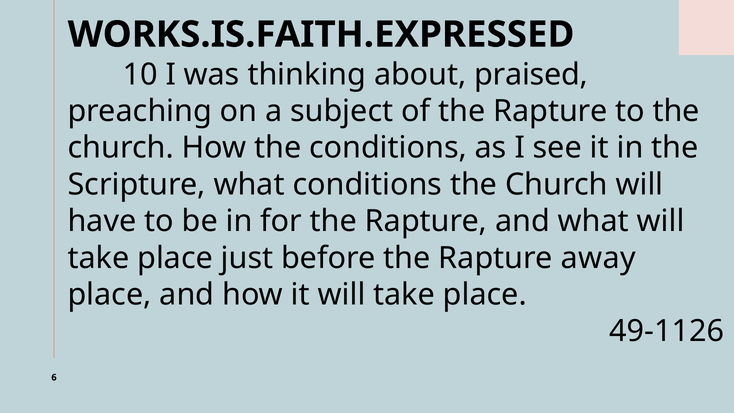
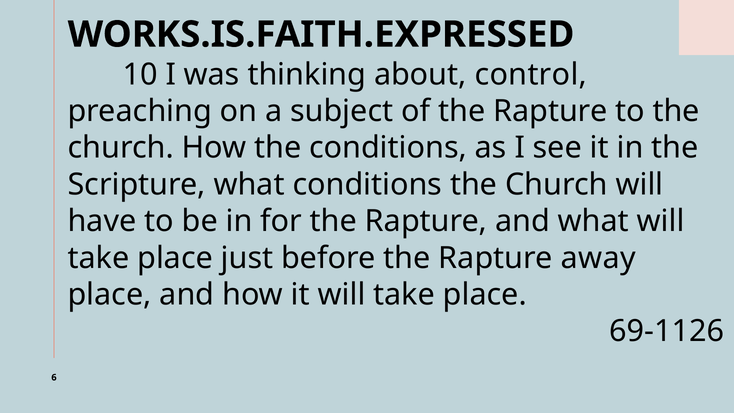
praised: praised -> control
49-1126: 49-1126 -> 69-1126
